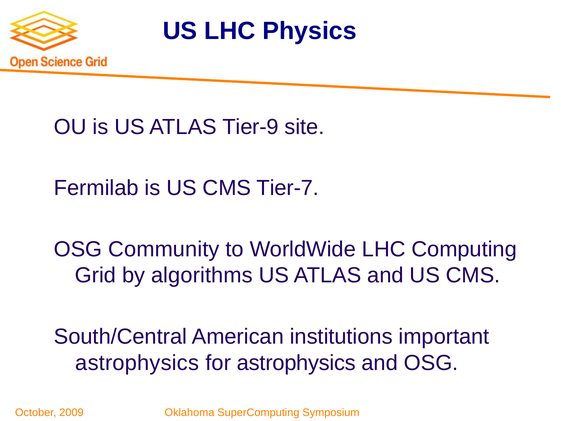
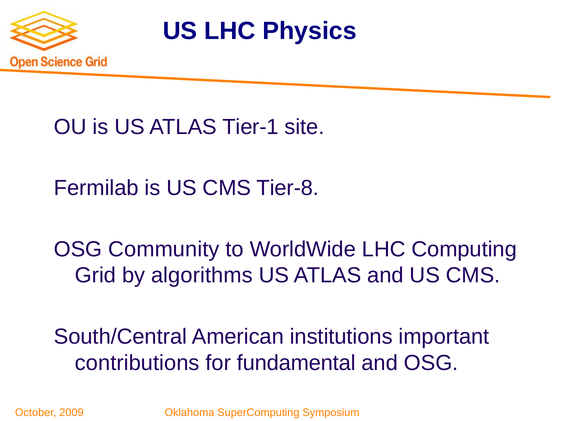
Tier-9: Tier-9 -> Tier-1
Tier-7: Tier-7 -> Tier-8
astrophysics at (137, 363): astrophysics -> contributions
for astrophysics: astrophysics -> fundamental
